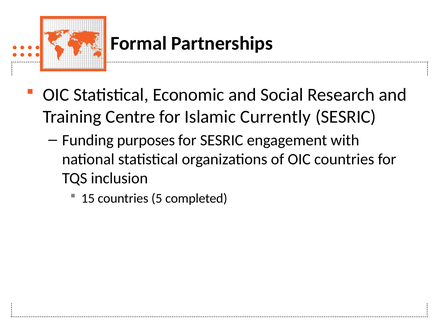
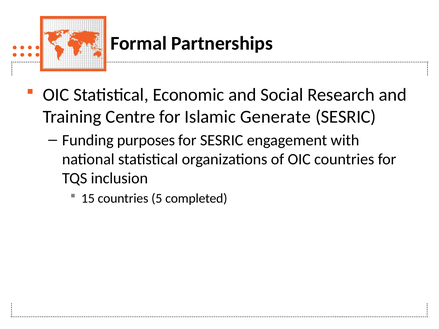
Currently: Currently -> Generate
